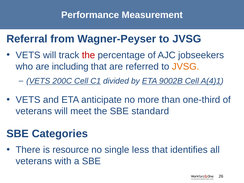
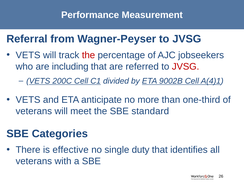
JVSG at (186, 67) colour: orange -> red
resource: resource -> effective
less: less -> duty
